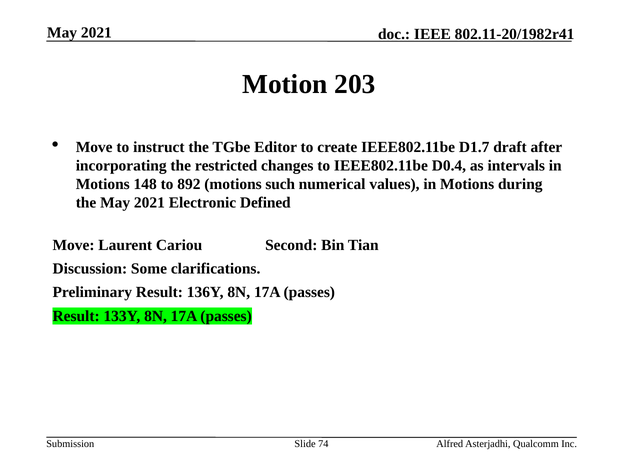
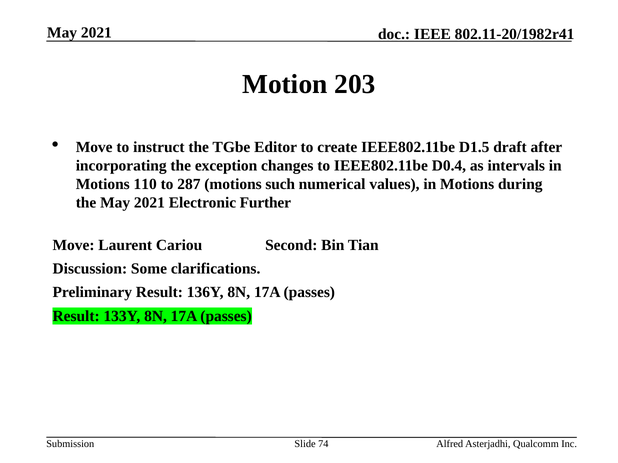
D1.7: D1.7 -> D1.5
restricted: restricted -> exception
148: 148 -> 110
892: 892 -> 287
Defined: Defined -> Further
